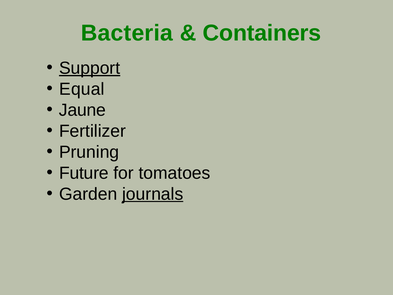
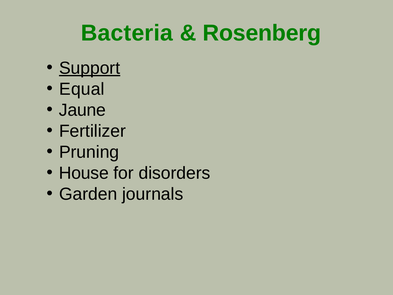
Containers: Containers -> Rosenberg
Future: Future -> House
tomatoes: tomatoes -> disorders
journals underline: present -> none
